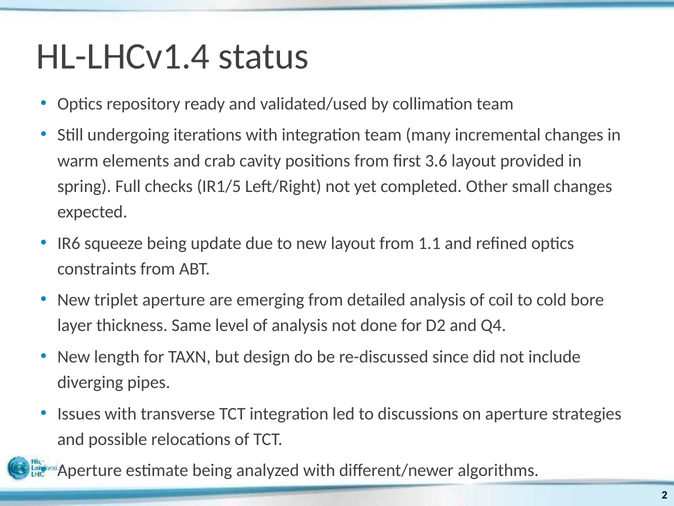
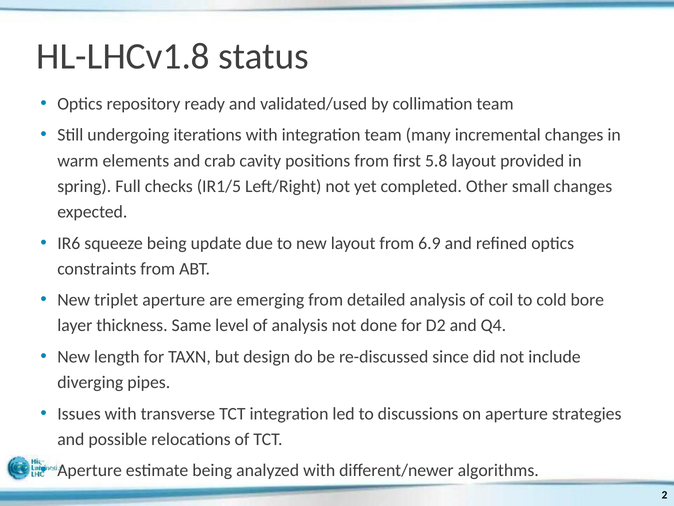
HL-LHCv1.4: HL-LHCv1.4 -> HL-LHCv1.8
3.6: 3.6 -> 5.8
1.1: 1.1 -> 6.9
